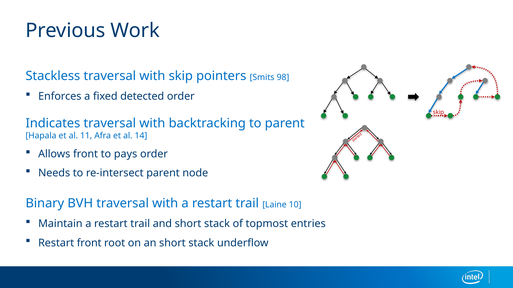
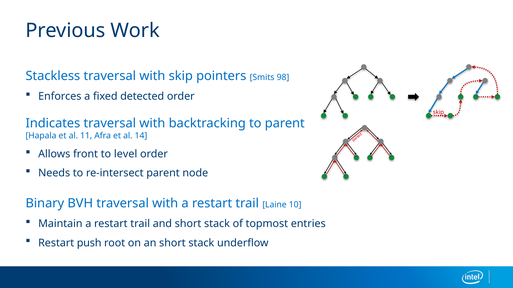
pays: pays -> level
Restart front: front -> push
